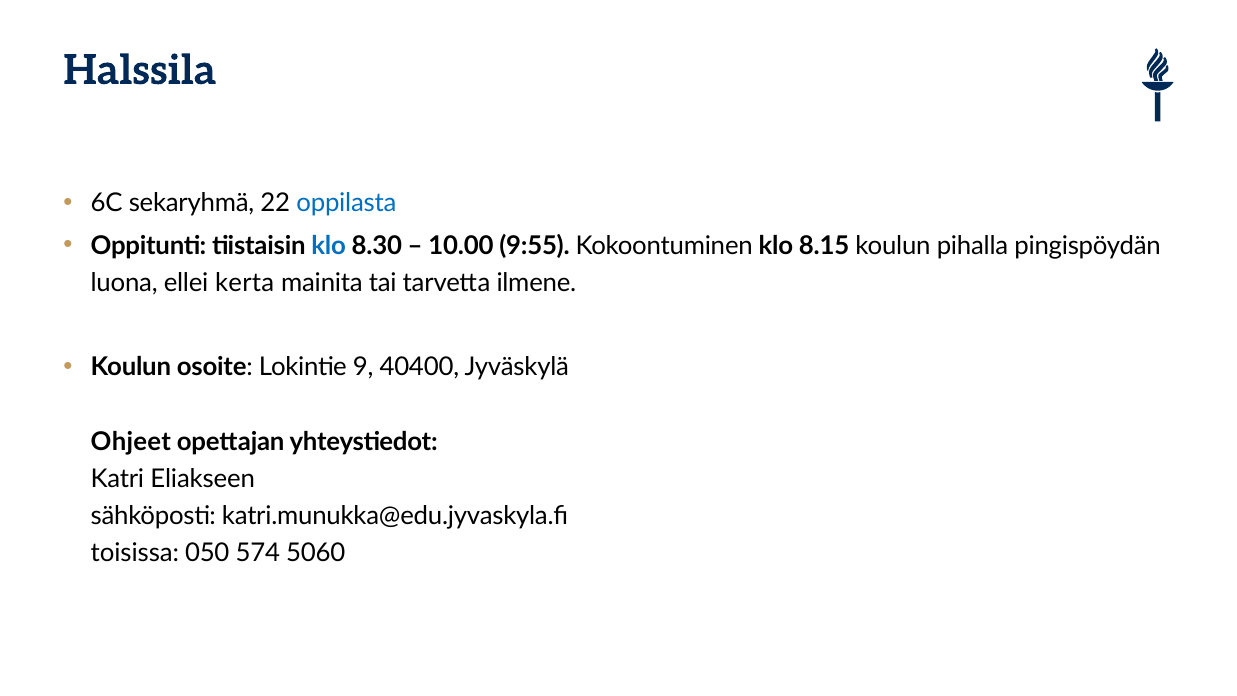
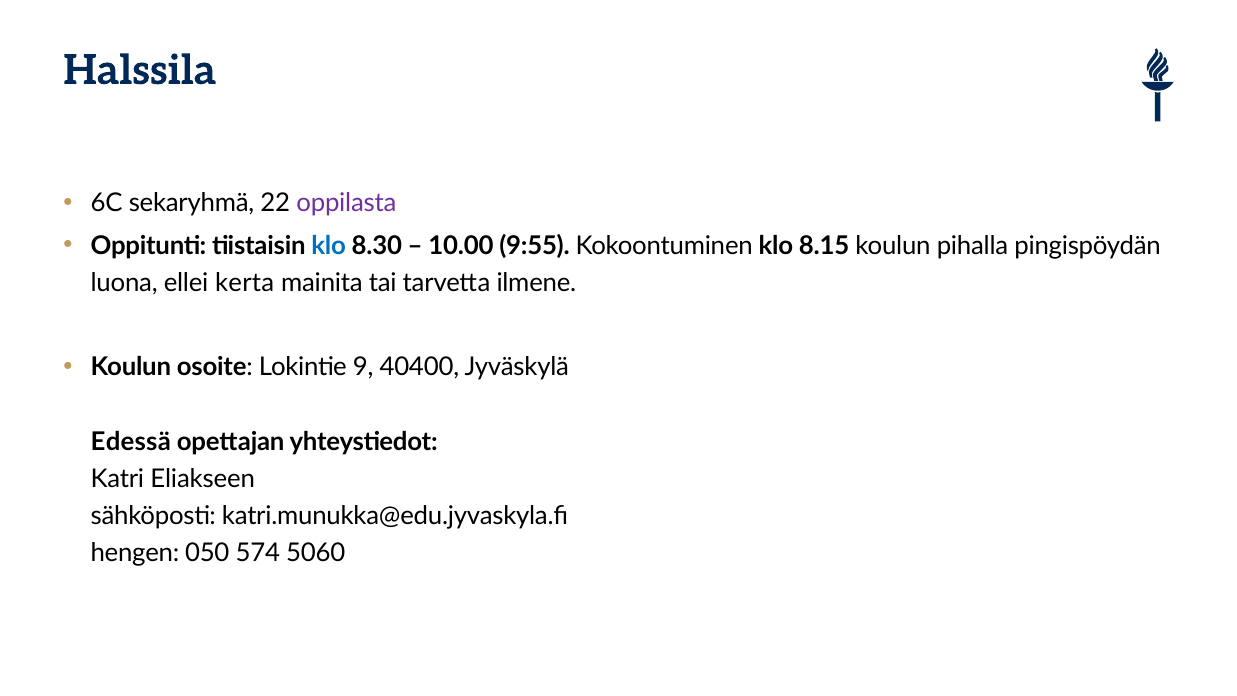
oppilasta colour: blue -> purple
Ohjeet: Ohjeet -> Edessä
toisissa: toisissa -> hengen
